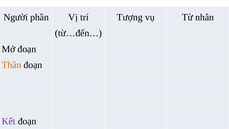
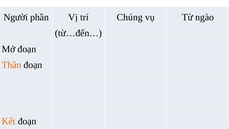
Tượng: Tượng -> Chúng
nhân: nhân -> ngào
Kết colour: purple -> orange
